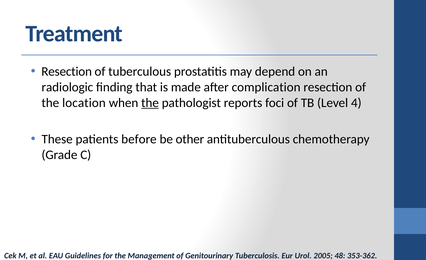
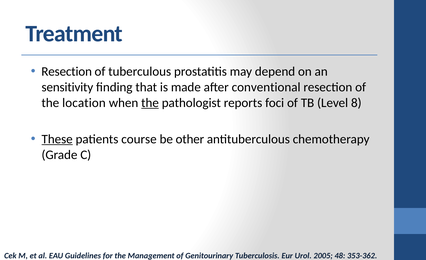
radiologic: radiologic -> sensitivity
complication: complication -> conventional
4: 4 -> 8
These underline: none -> present
before: before -> course
